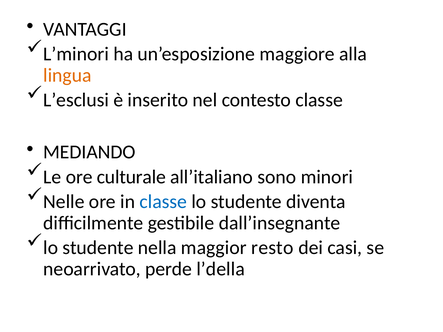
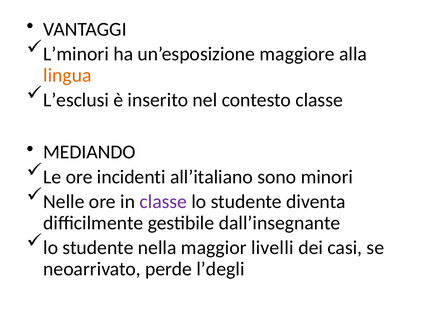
culturale: culturale -> incidenti
classe at (163, 202) colour: blue -> purple
resto: resto -> livelli
l’della: l’della -> l’degli
